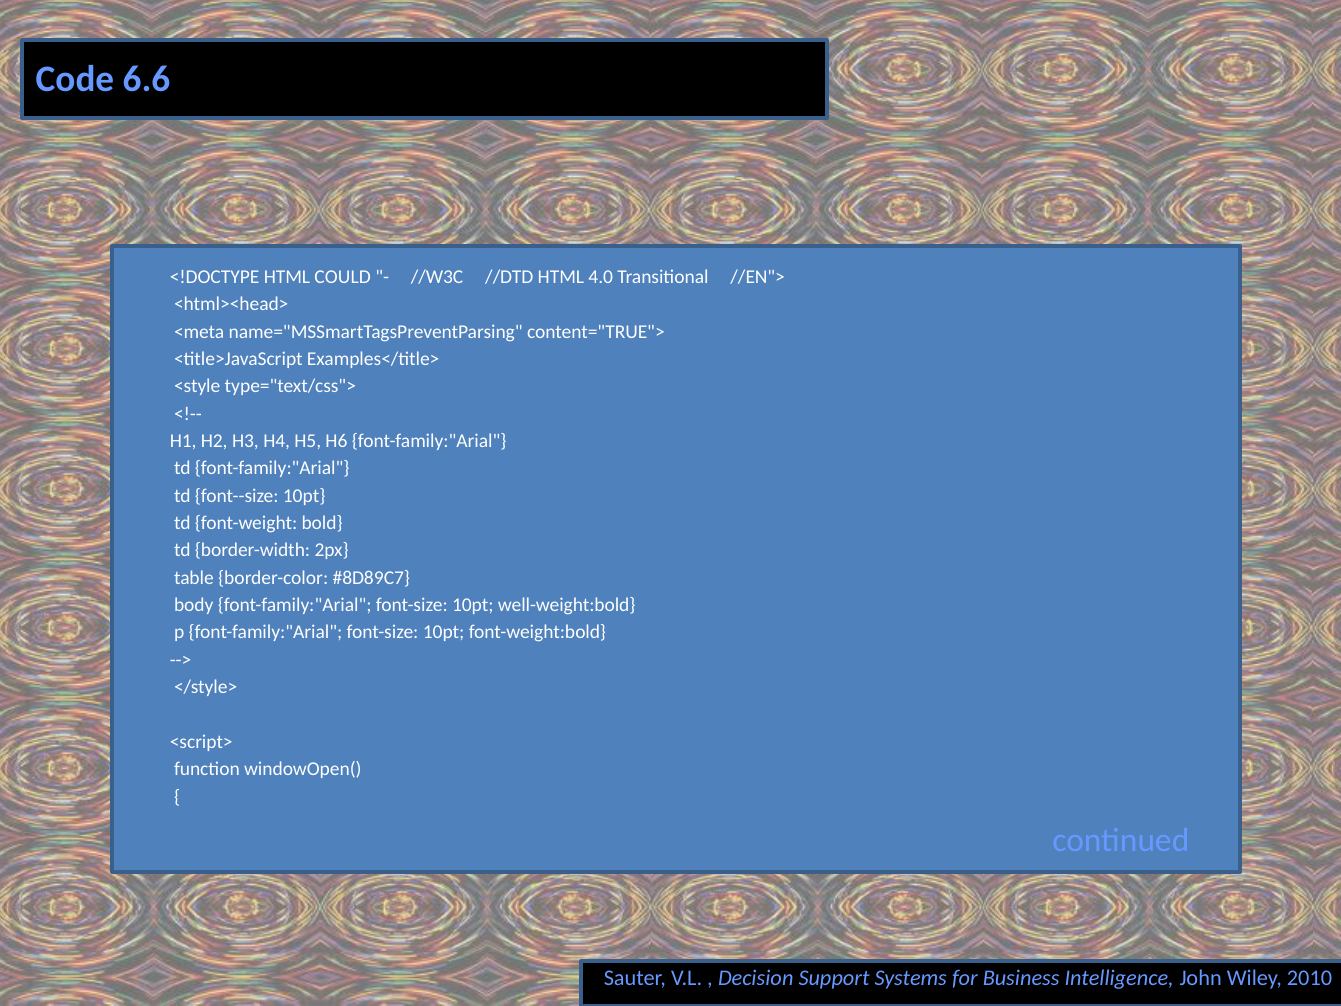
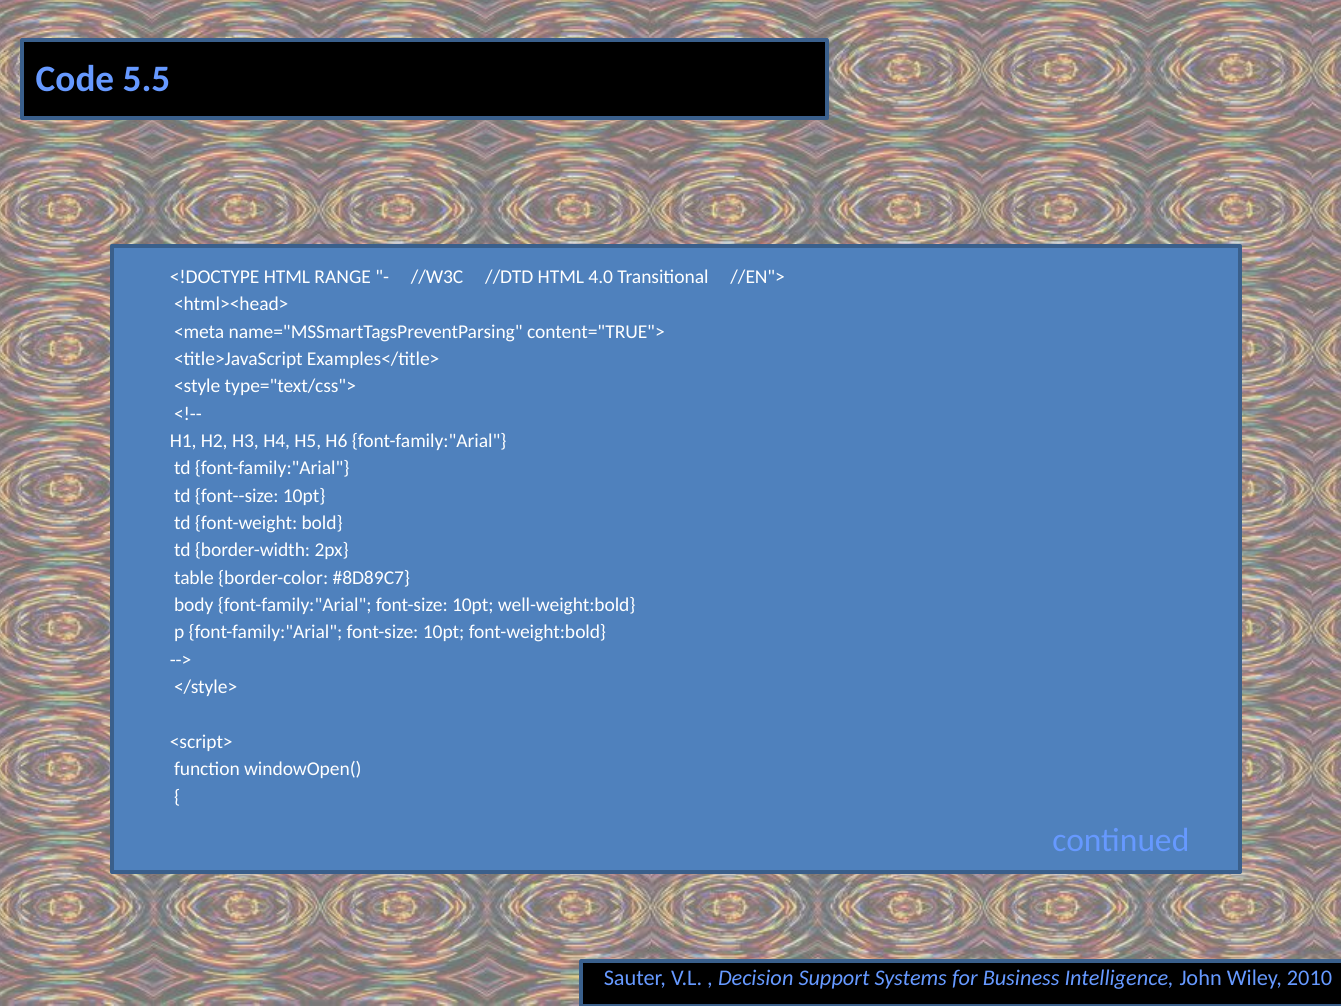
6.6: 6.6 -> 5.5
COULD: COULD -> RANGE
